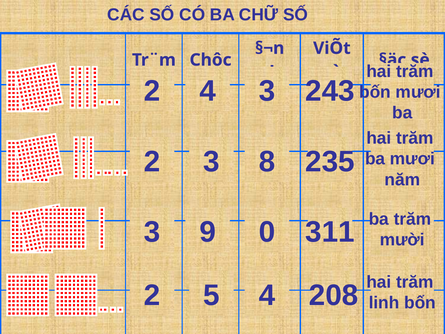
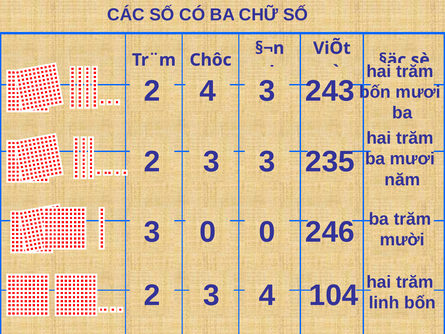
3 8: 8 -> 3
3 9: 9 -> 0
311: 311 -> 246
5 at (211, 295): 5 -> 3
208: 208 -> 104
